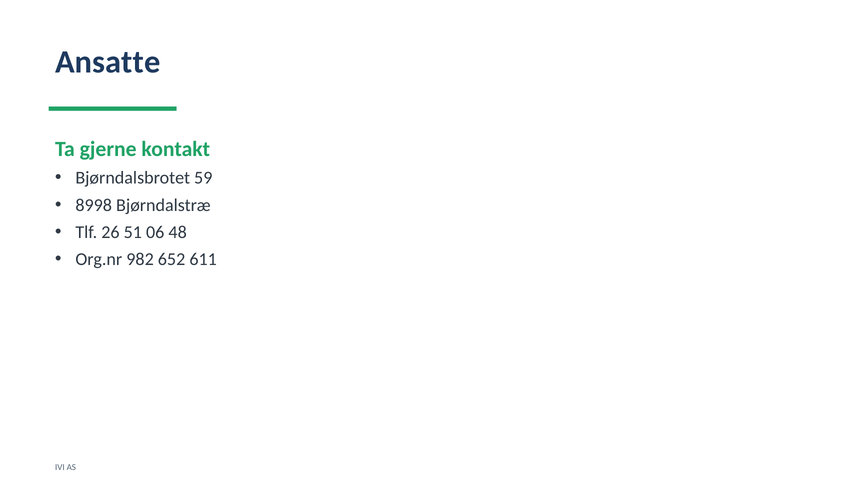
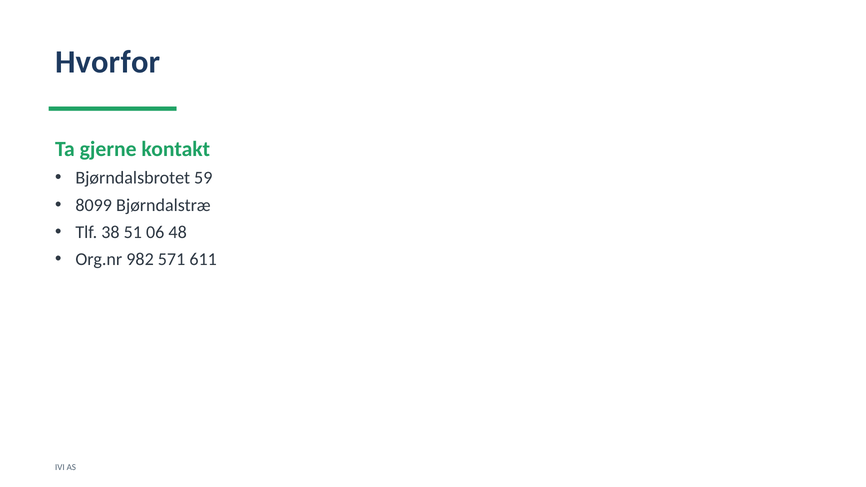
Ansatte: Ansatte -> Hvorfor
8998: 8998 -> 8099
26: 26 -> 38
652: 652 -> 571
